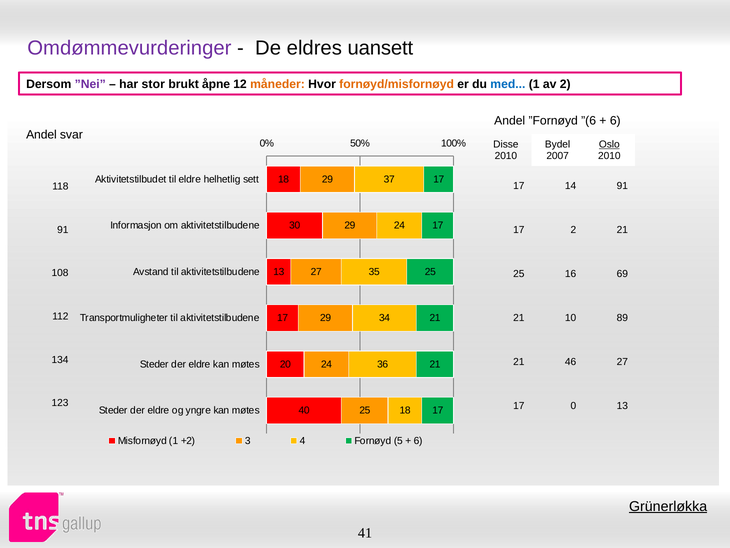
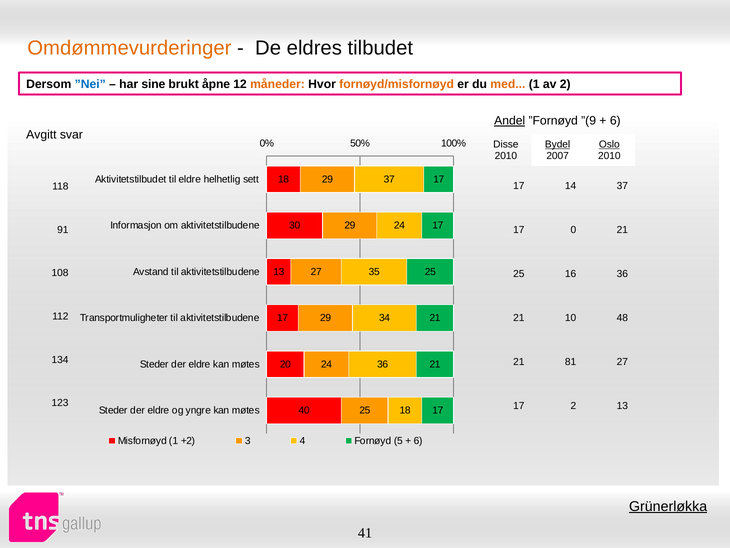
Omdømmevurderinger colour: purple -> orange
uansett: uansett -> tilbudet
”Nei colour: purple -> blue
stor: stor -> sine
med colour: blue -> orange
Andel at (510, 121) underline: none -> present
”(6: ”(6 -> ”(9
Andel at (41, 135): Andel -> Avgitt
Bydel underline: none -> present
14 91: 91 -> 37
17 2: 2 -> 0
16 69: 69 -> 36
89: 89 -> 48
46: 46 -> 81
17 0: 0 -> 2
